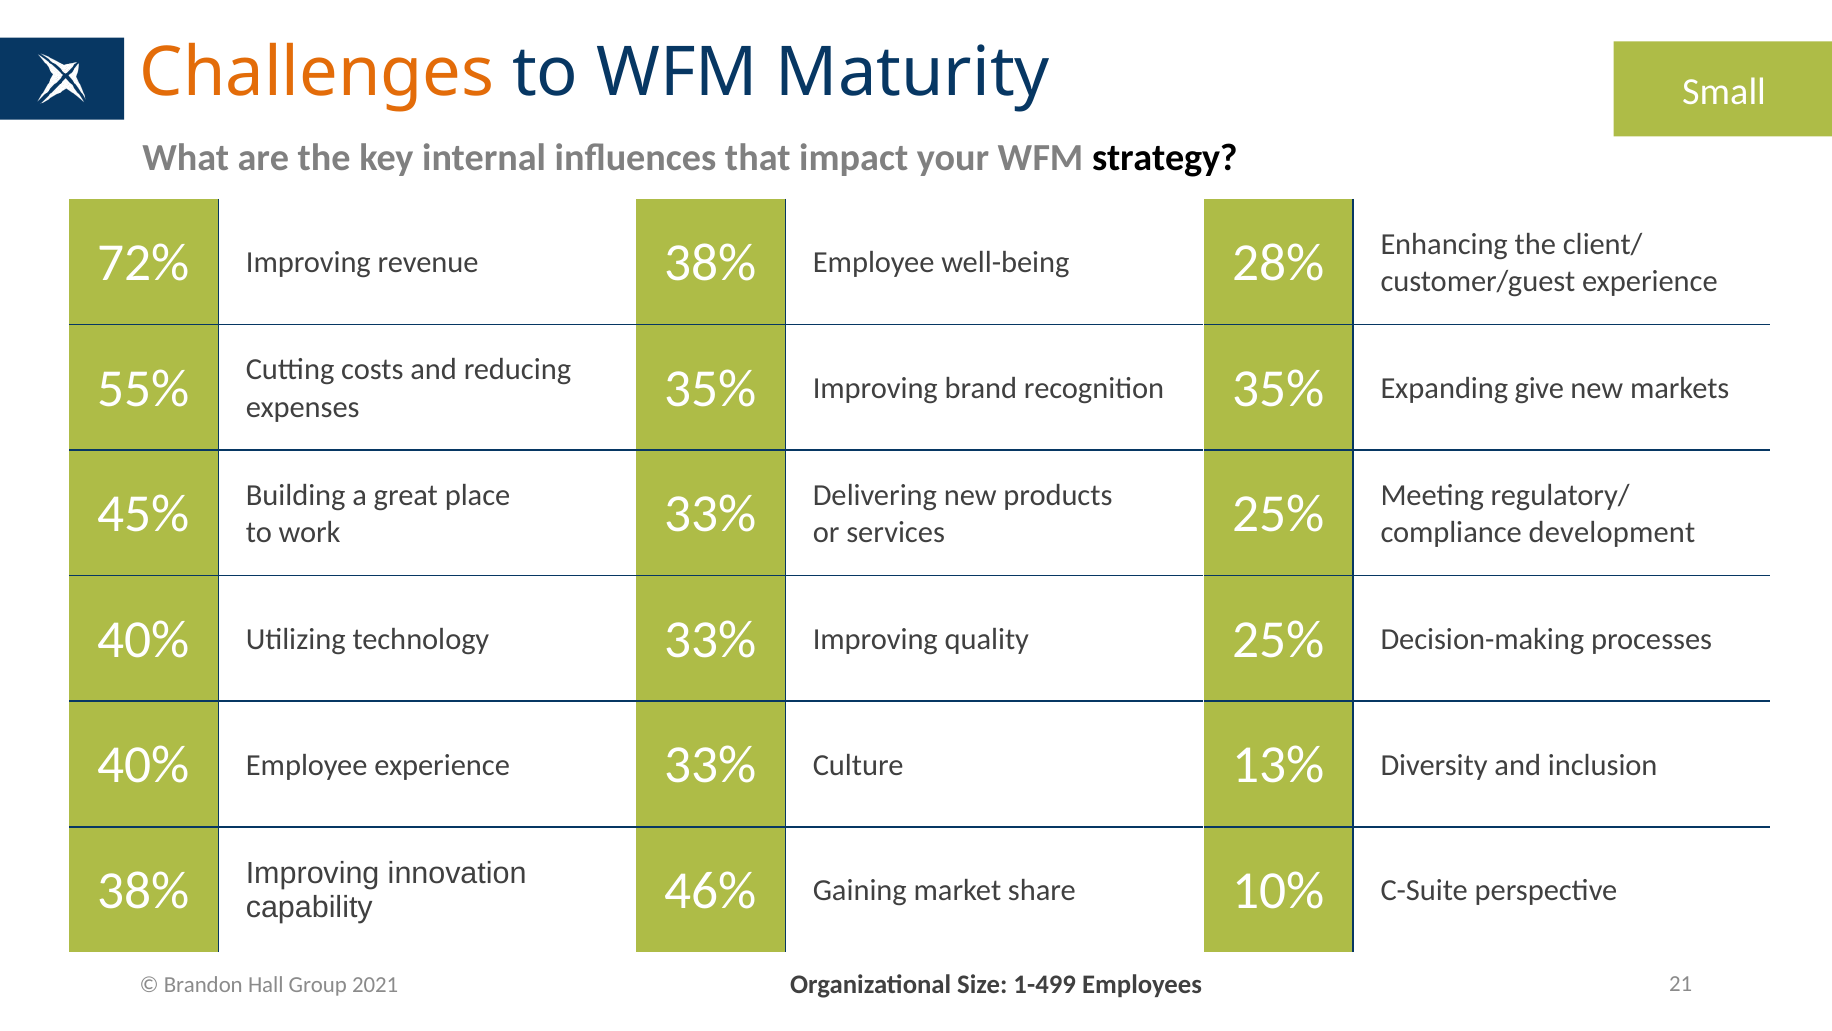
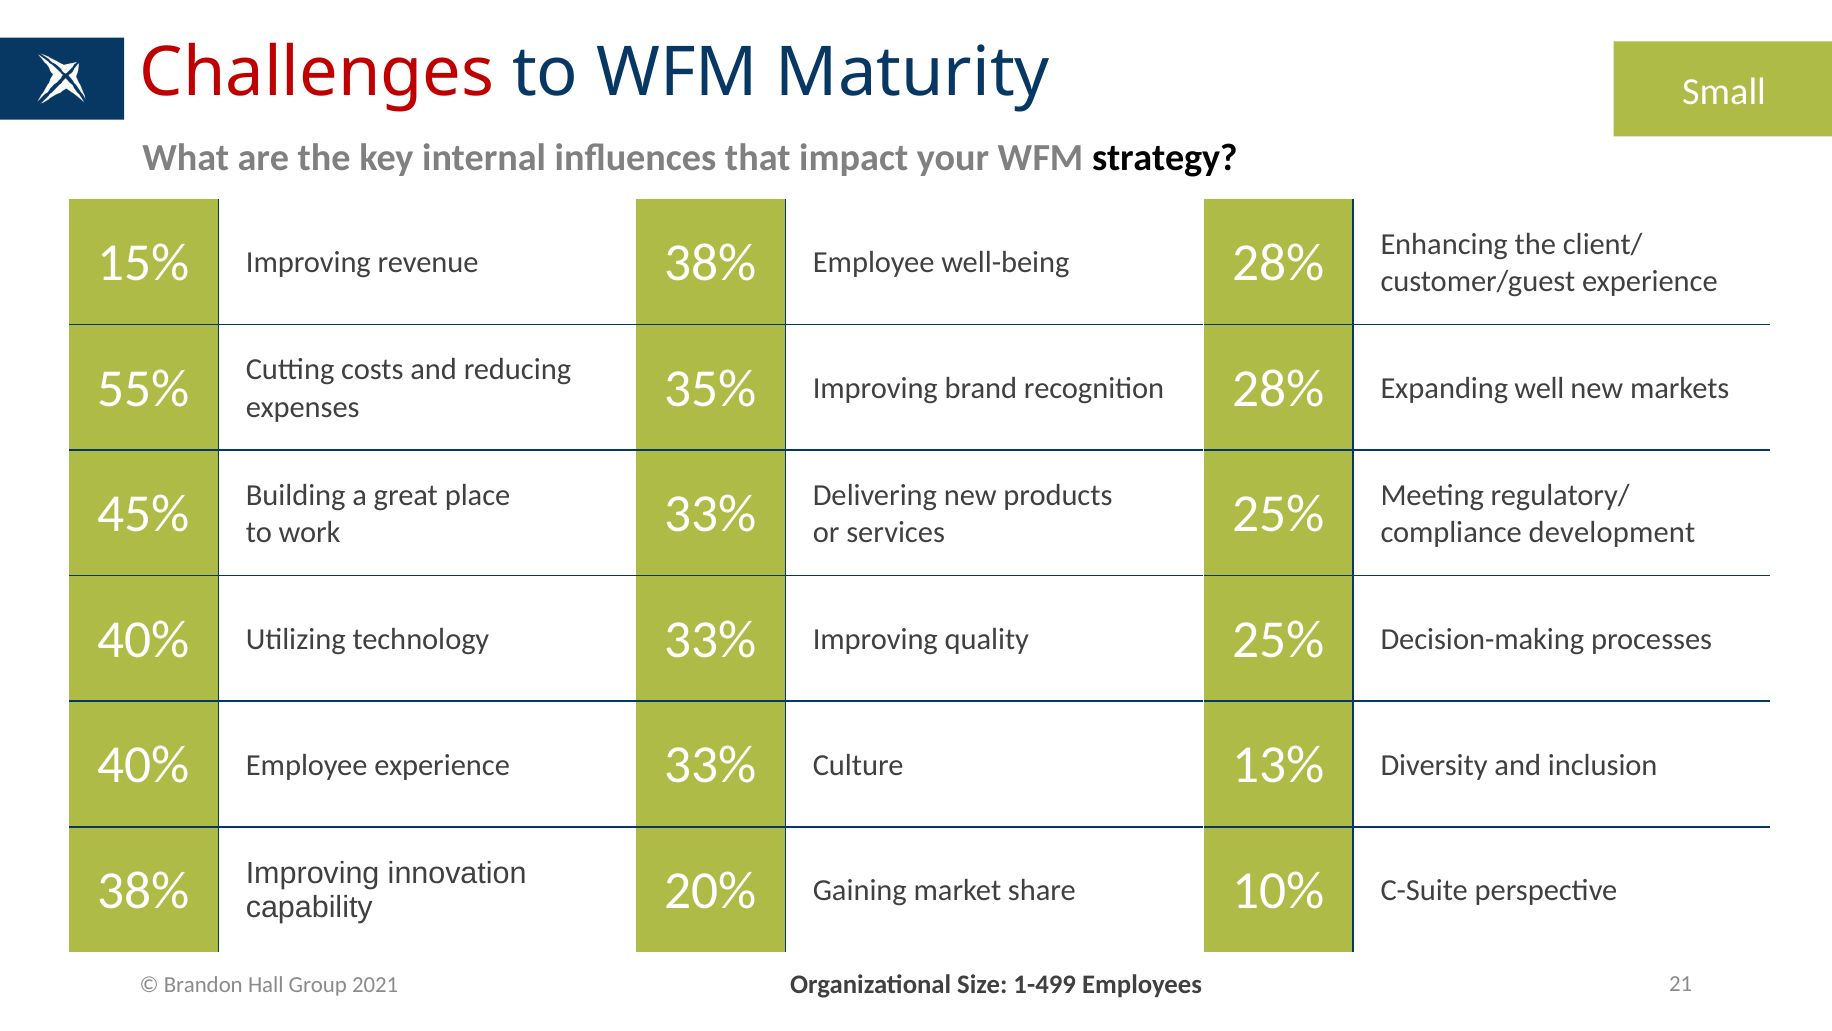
Challenges colour: orange -> red
72%: 72% -> 15%
35% at (1279, 388): 35% -> 28%
give: give -> well
46%: 46% -> 20%
